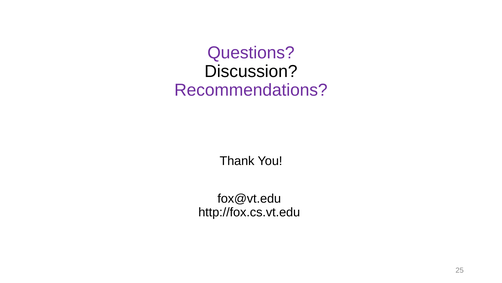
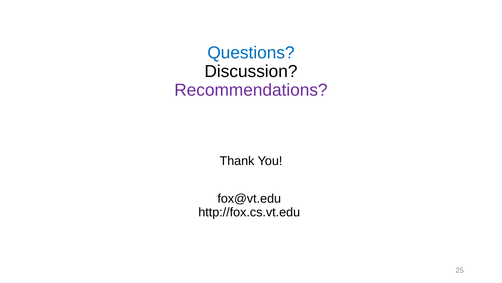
Questions colour: purple -> blue
